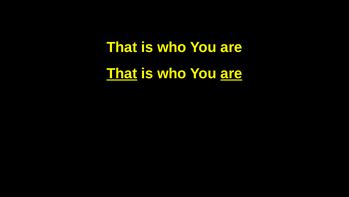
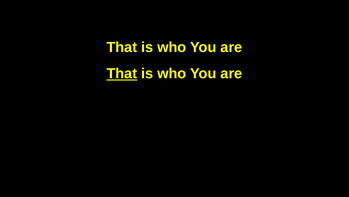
are at (231, 73) underline: present -> none
